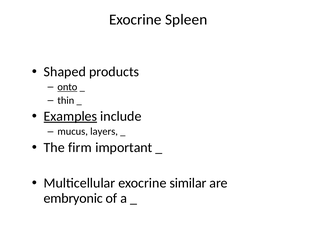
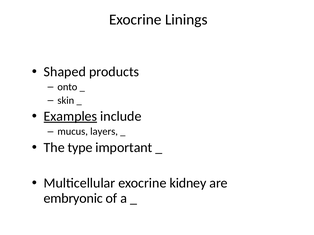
Spleen: Spleen -> Linings
onto underline: present -> none
thin: thin -> skin
firm: firm -> type
similar: similar -> kidney
